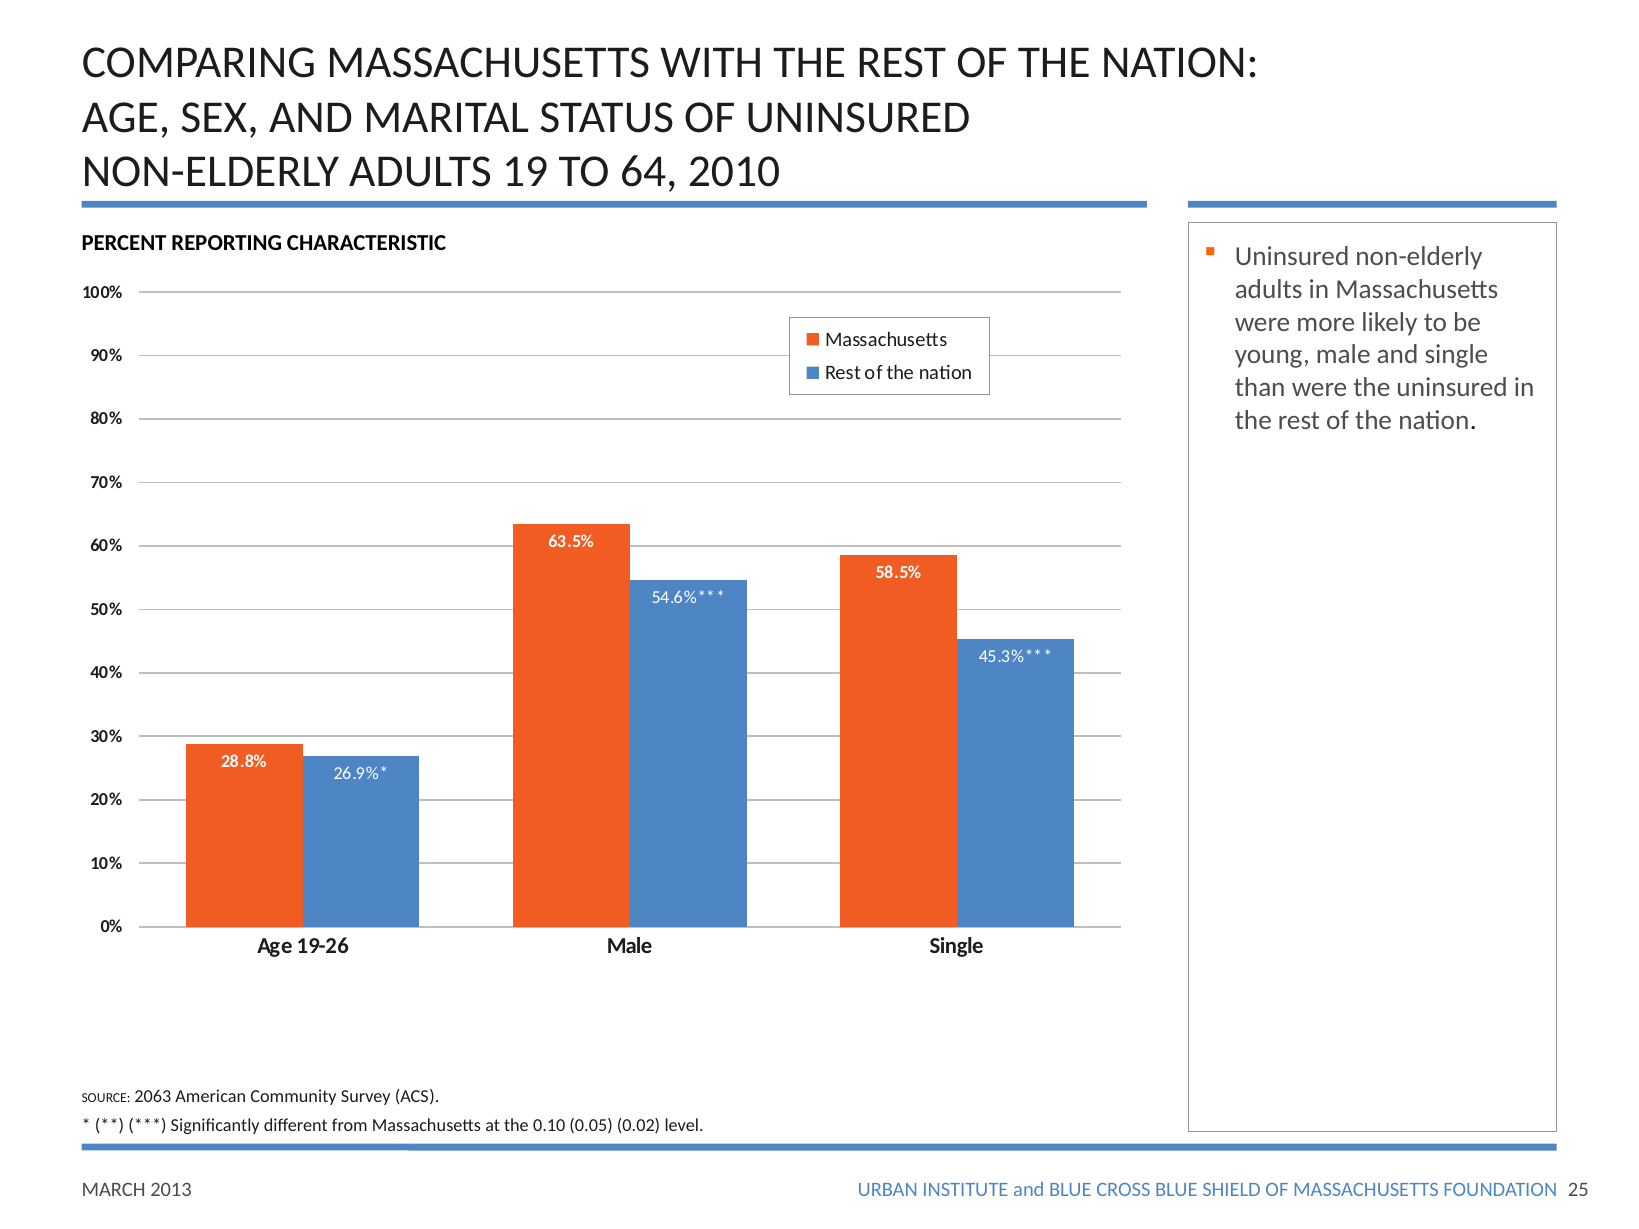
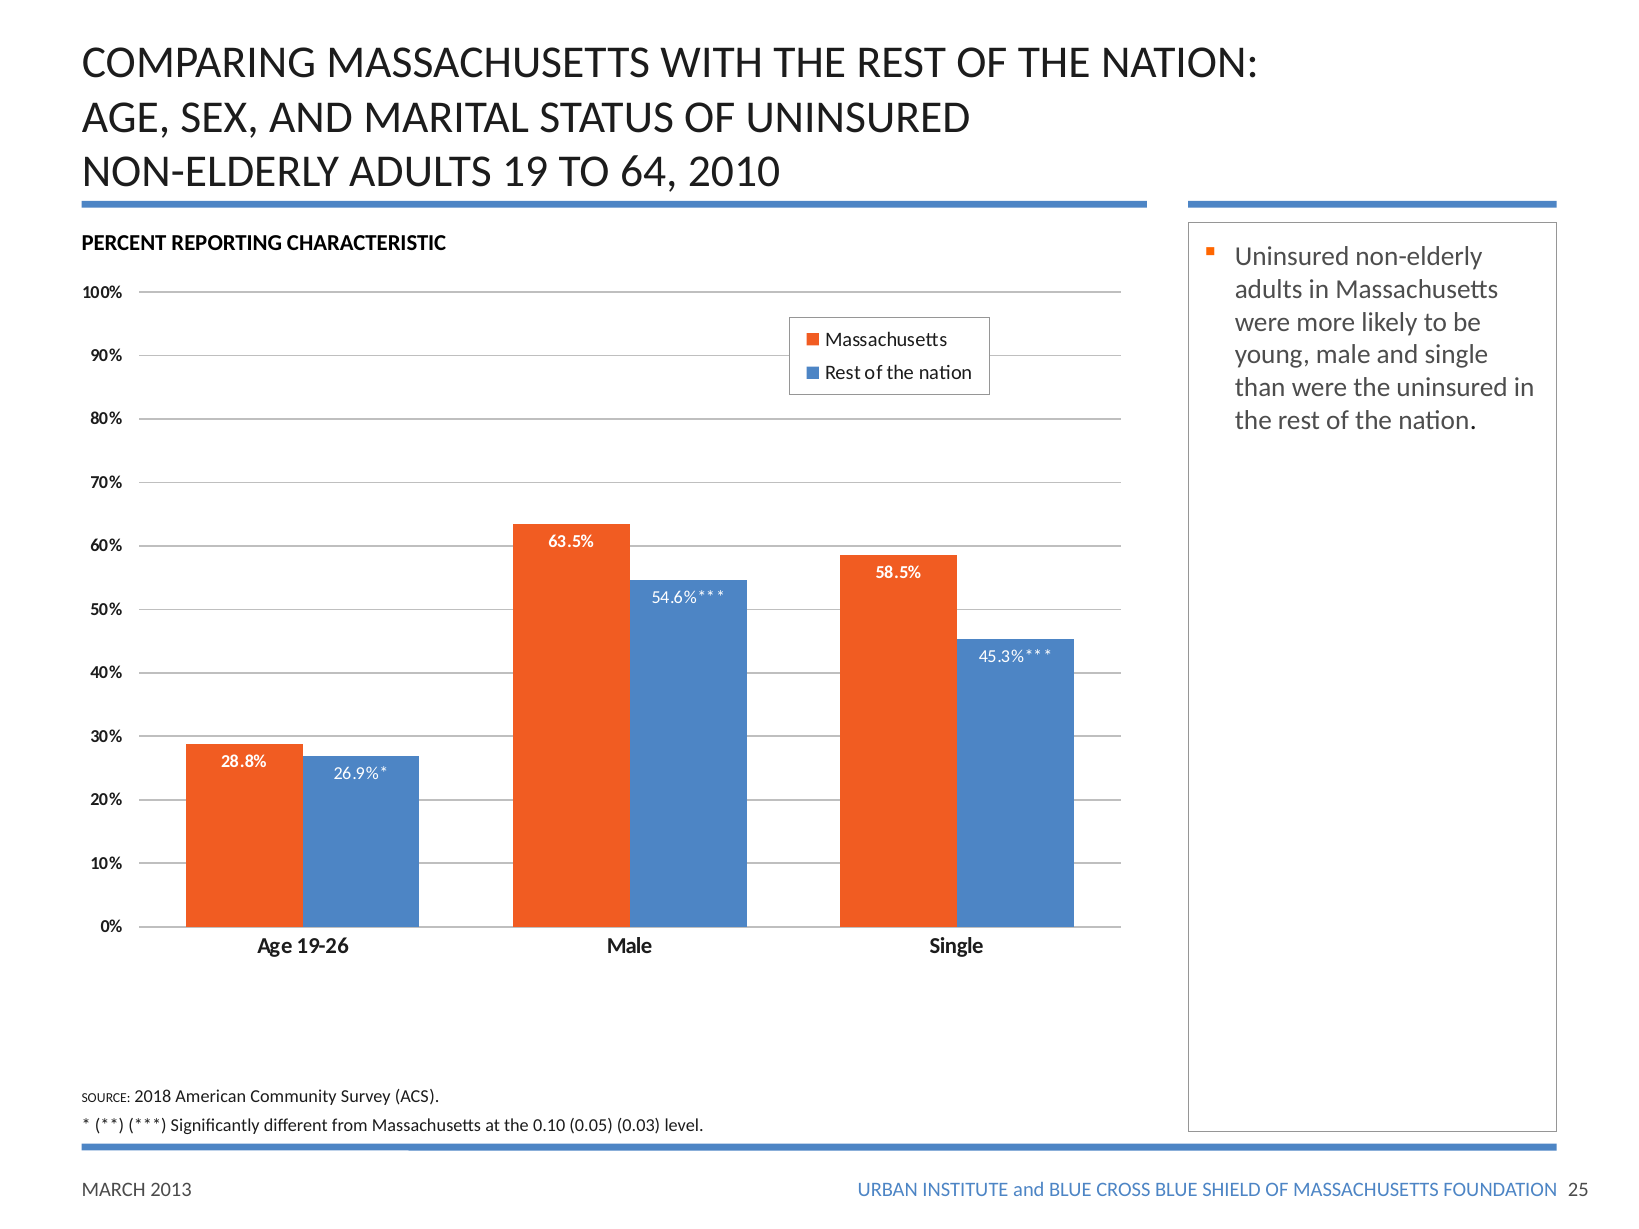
2063: 2063 -> 2018
0.02: 0.02 -> 0.03
